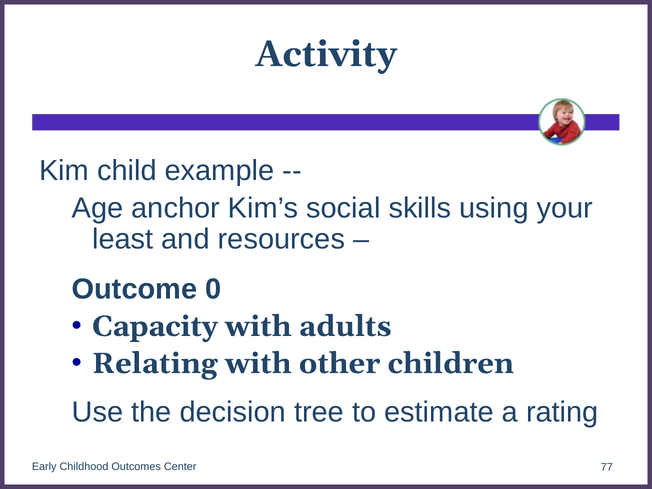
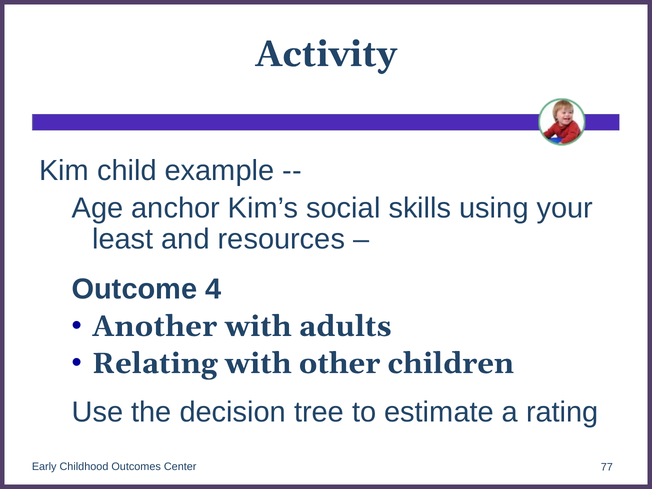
0: 0 -> 4
Capacity: Capacity -> Another
